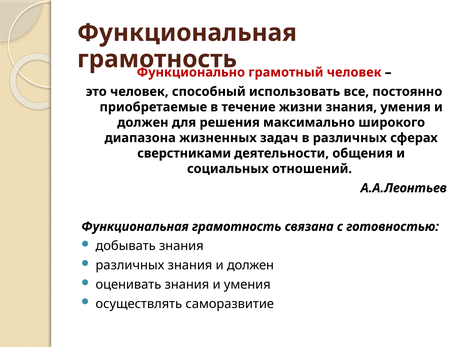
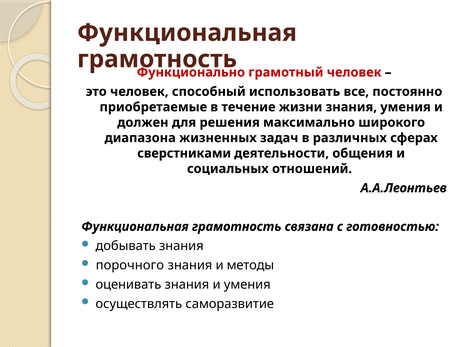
различных at (130, 265): различных -> порочного
знания и должен: должен -> методы
